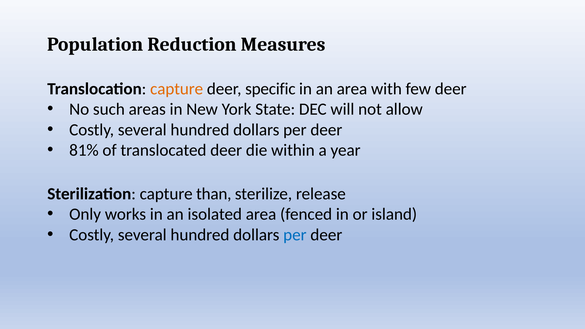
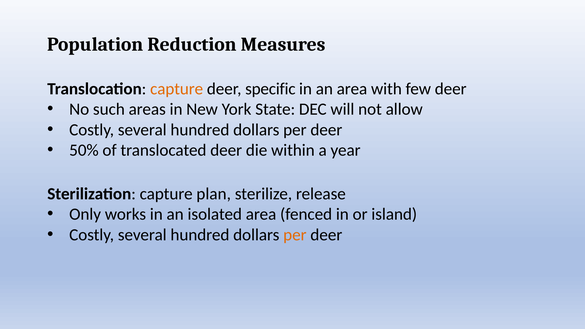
81%: 81% -> 50%
than: than -> plan
per at (295, 235) colour: blue -> orange
